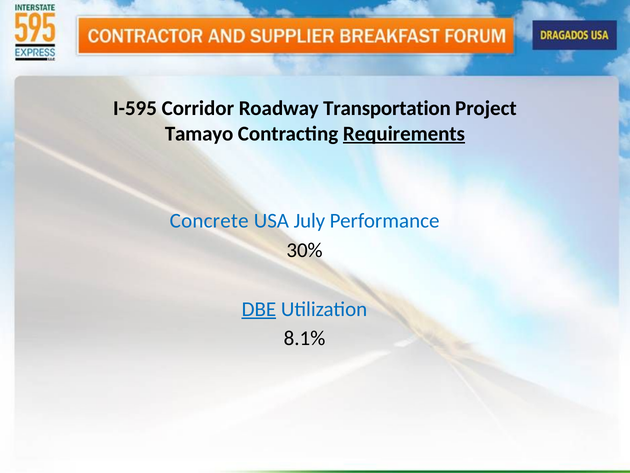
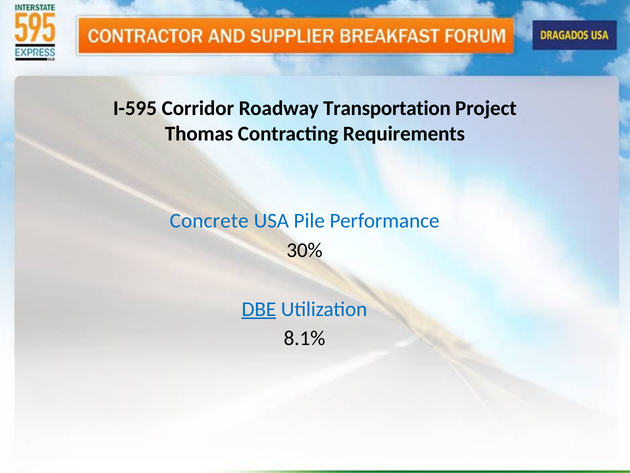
Tamayo: Tamayo -> Thomas
Requirements underline: present -> none
July: July -> Pile
